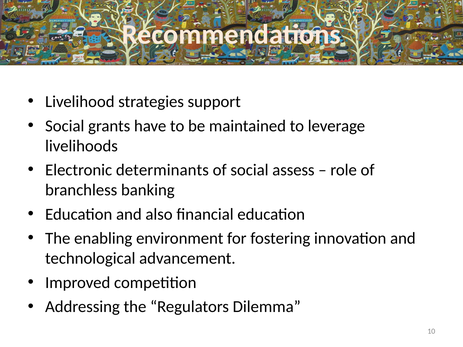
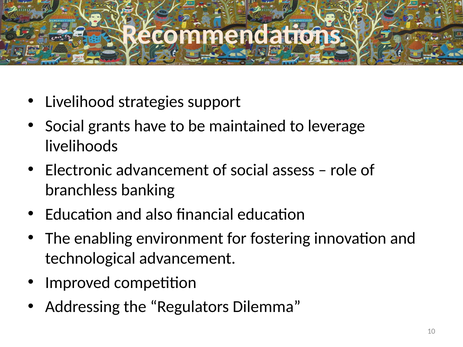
Electronic determinants: determinants -> advancement
